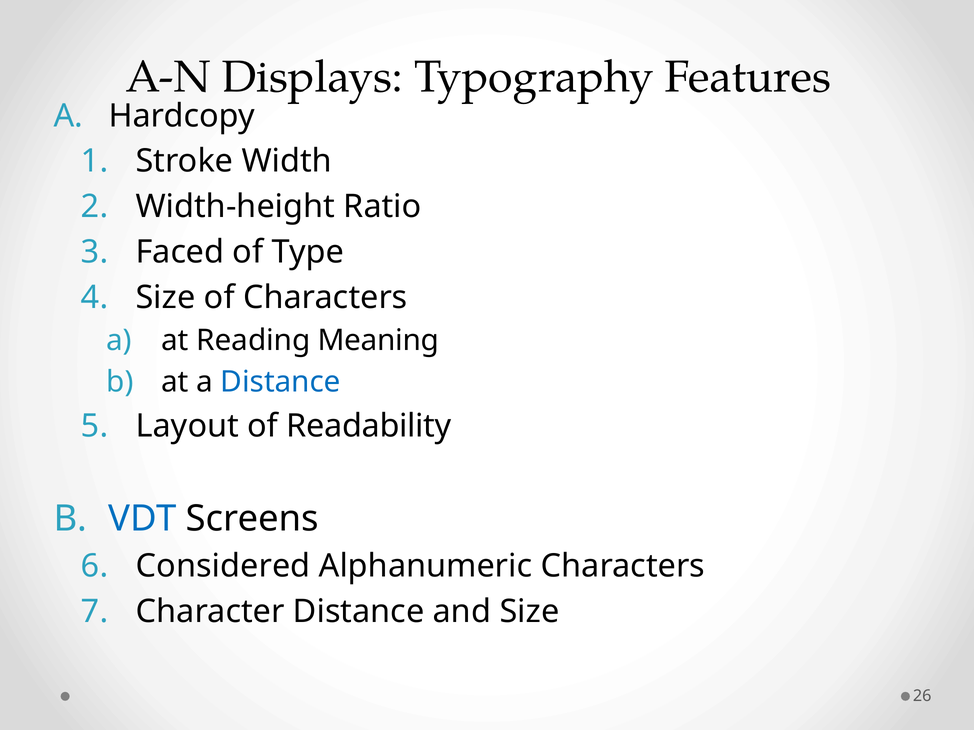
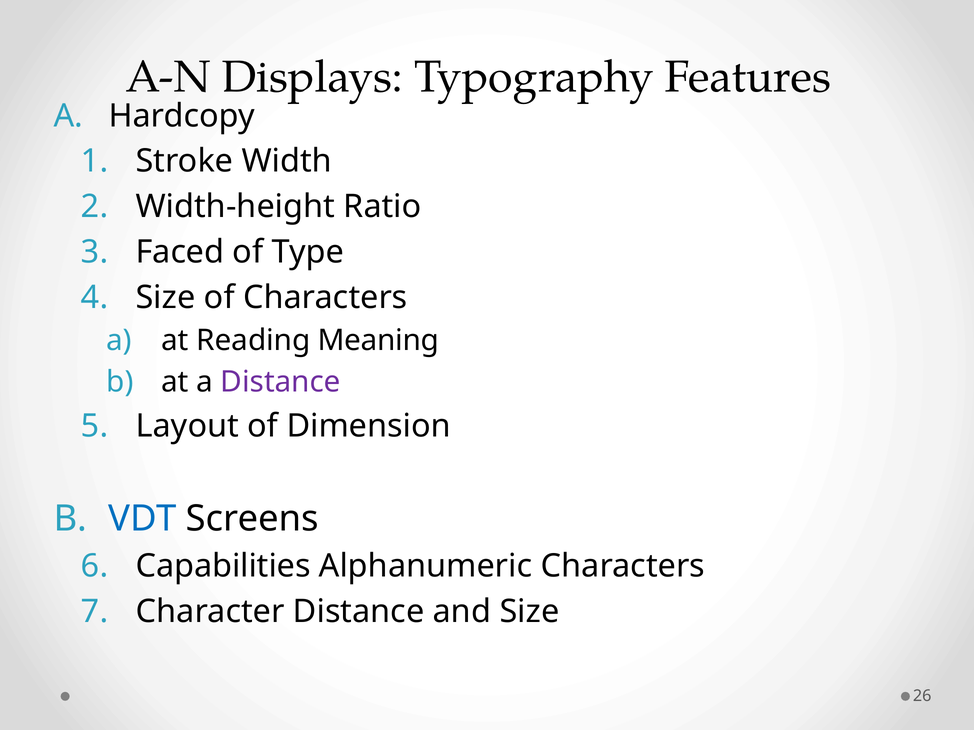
Distance at (281, 382) colour: blue -> purple
Readability: Readability -> Dimension
Considered: Considered -> Capabilities
